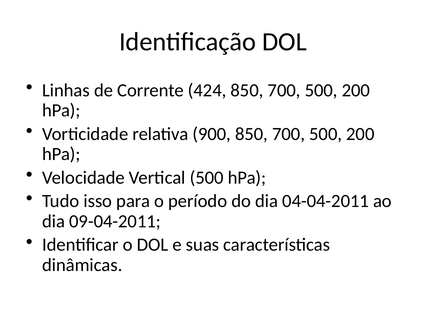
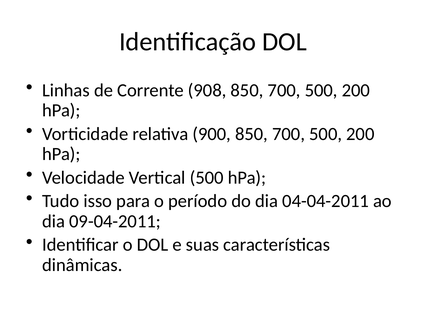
424: 424 -> 908
